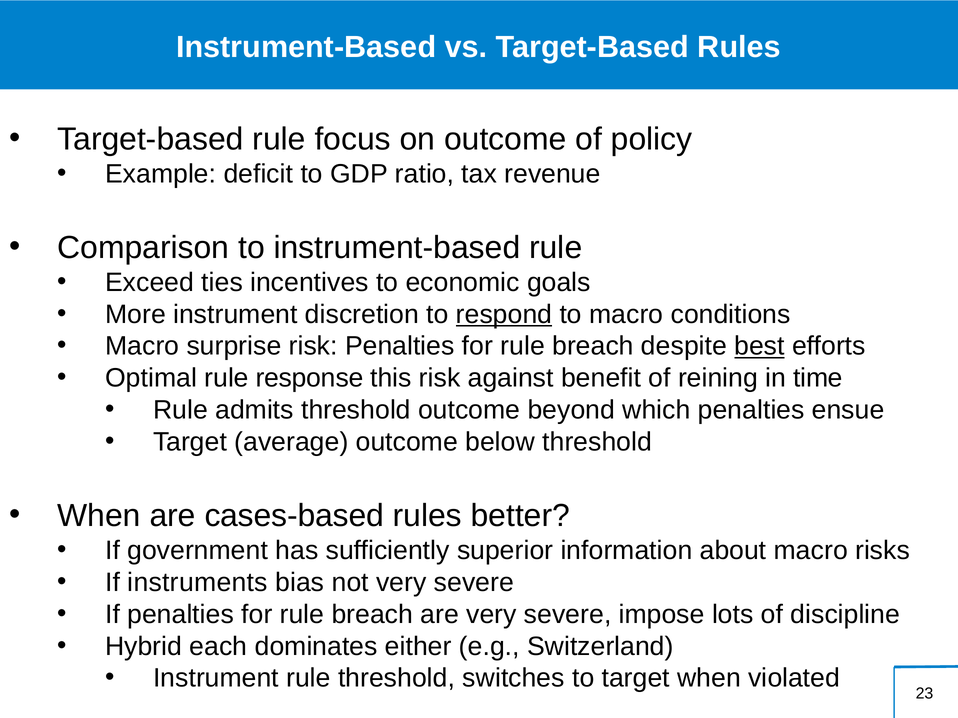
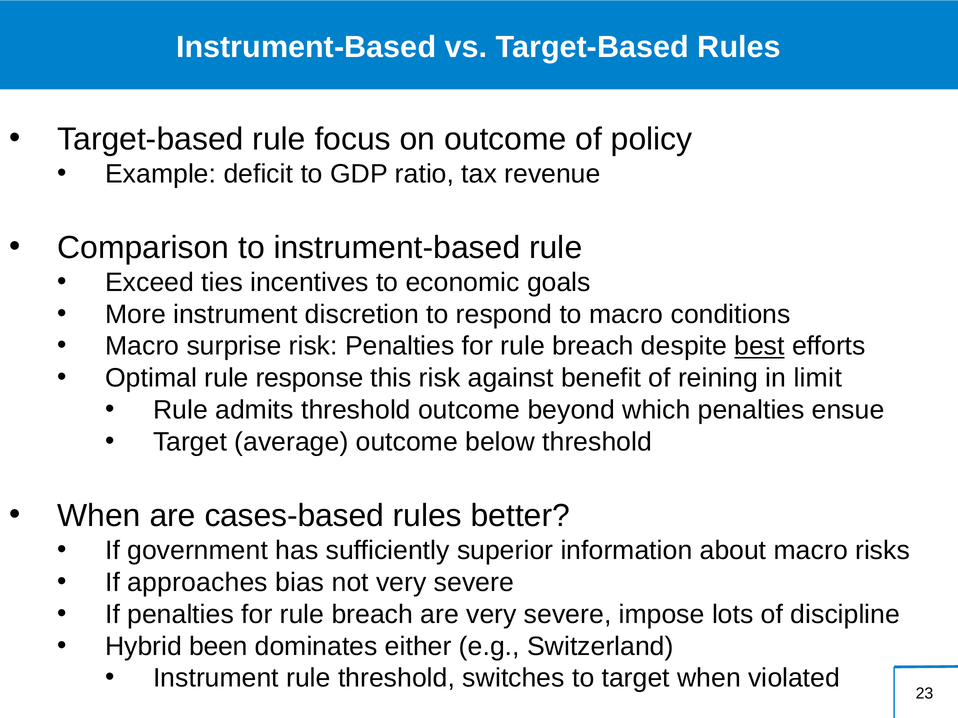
respond underline: present -> none
time: time -> limit
instruments: instruments -> approaches
each: each -> been
